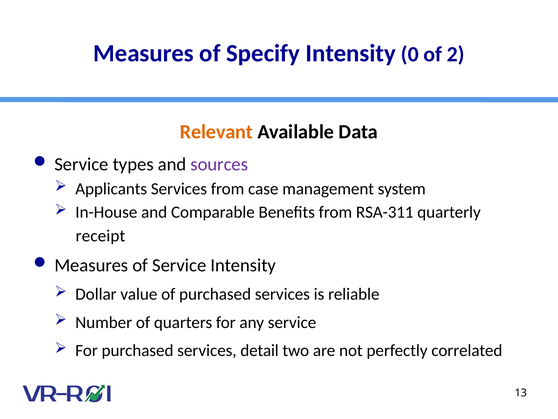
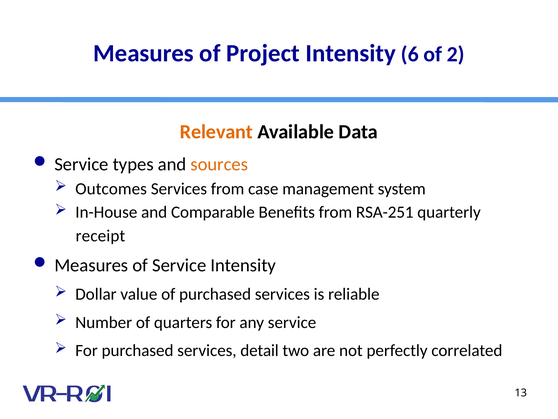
Specify: Specify -> Project
0: 0 -> 6
sources colour: purple -> orange
Applicants: Applicants -> Outcomes
RSA-311: RSA-311 -> RSA-251
